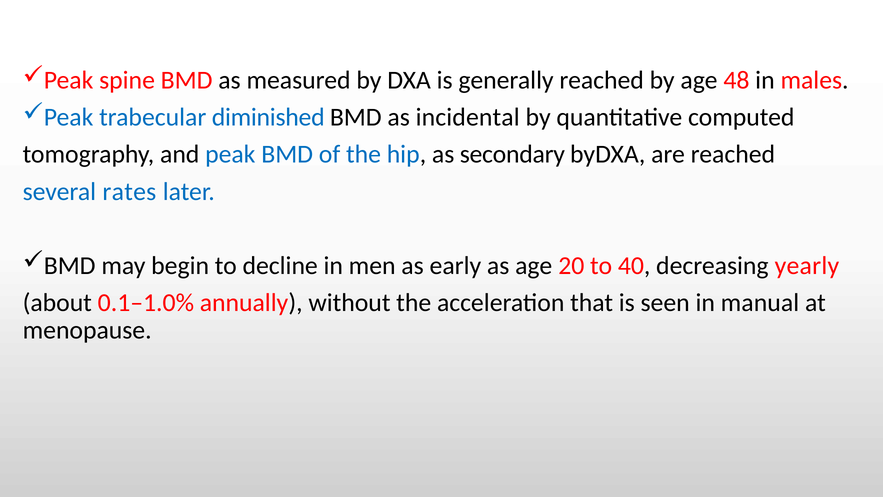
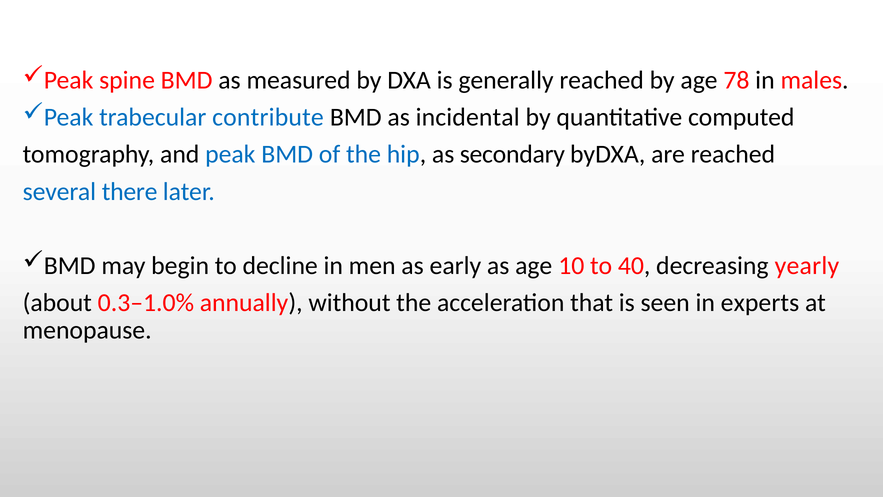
48: 48 -> 78
diminished: diminished -> contribute
rates: rates -> there
20: 20 -> 10
0.1–1.0%: 0.1–1.0% -> 0.3–1.0%
manual: manual -> experts
